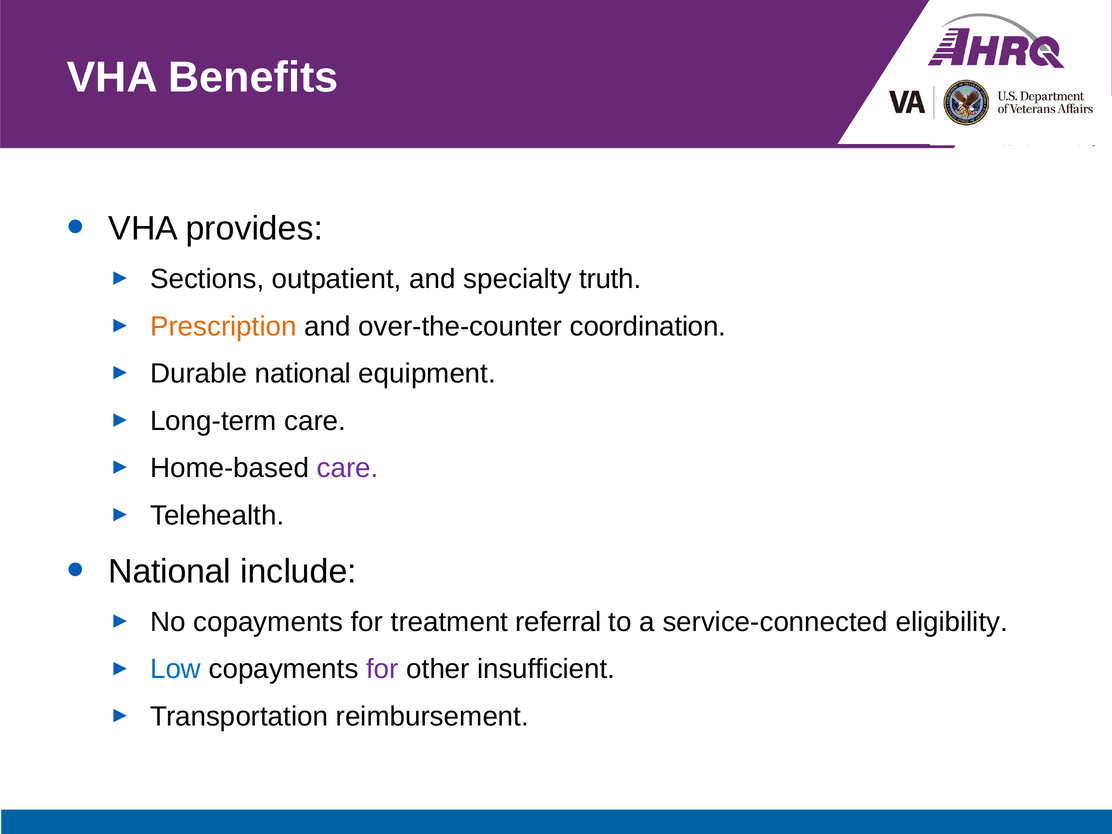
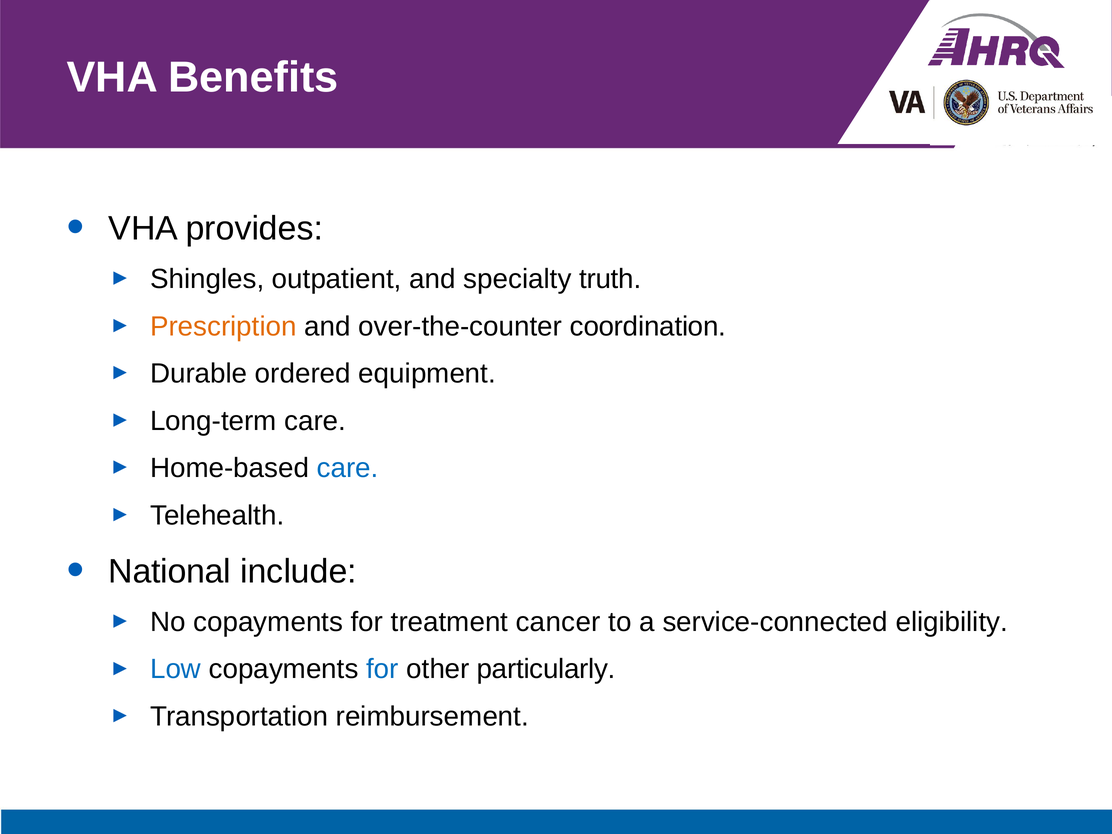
Sections: Sections -> Shingles
Durable national: national -> ordered
care at (348, 468) colour: purple -> blue
referral: referral -> cancer
for at (382, 669) colour: purple -> blue
insufficient: insufficient -> particularly
